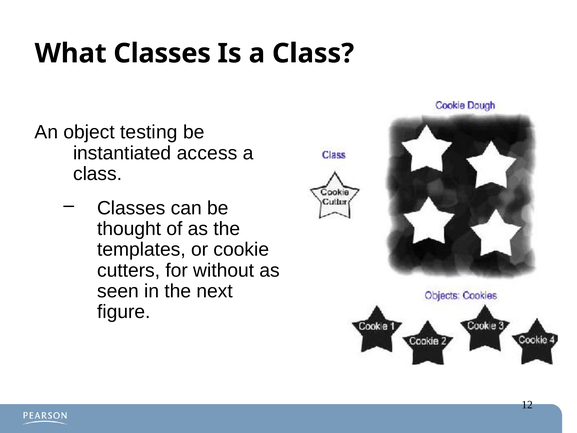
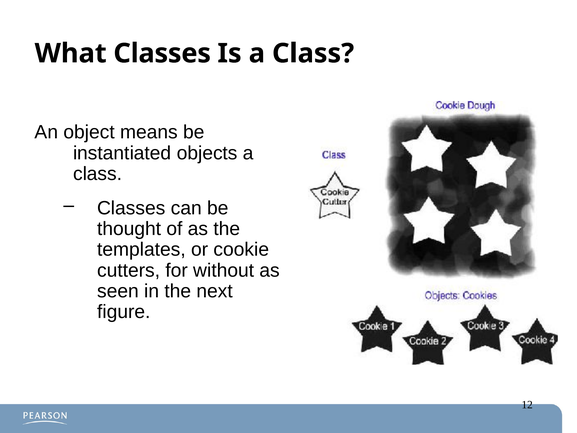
testing: testing -> means
access: access -> objects
